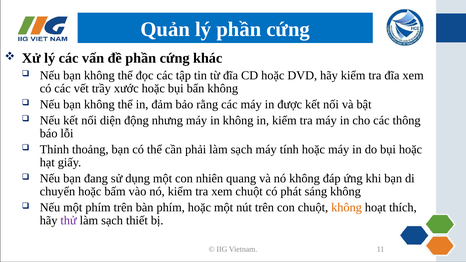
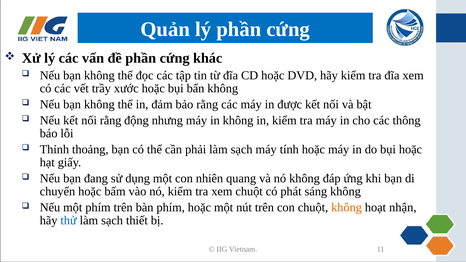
nối diện: diện -> rằng
thích: thích -> nhận
thử colour: purple -> blue
